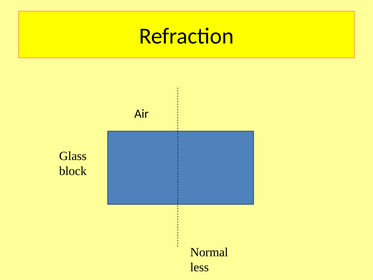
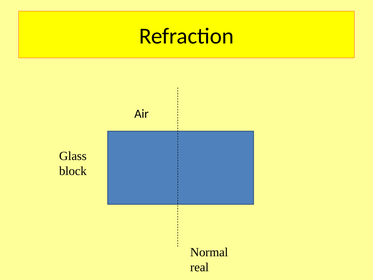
less: less -> real
